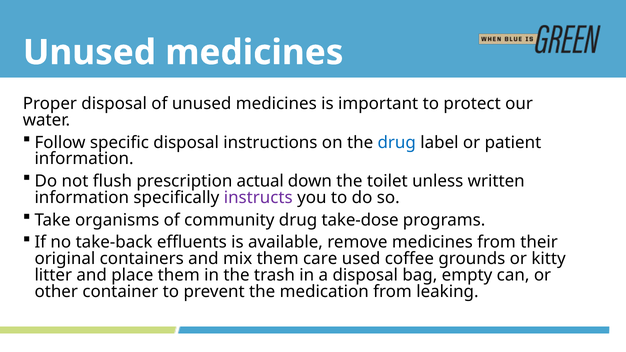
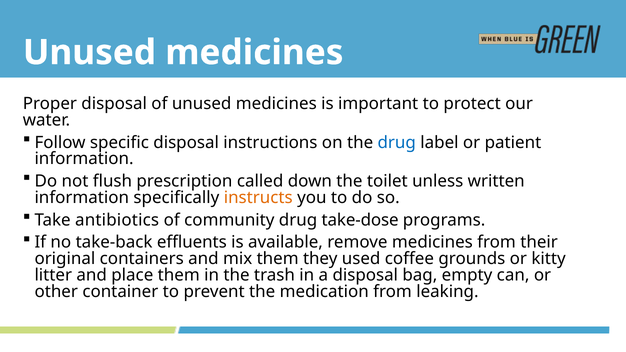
actual: actual -> called
instructs colour: purple -> orange
organisms: organisms -> antibiotics
care: care -> they
